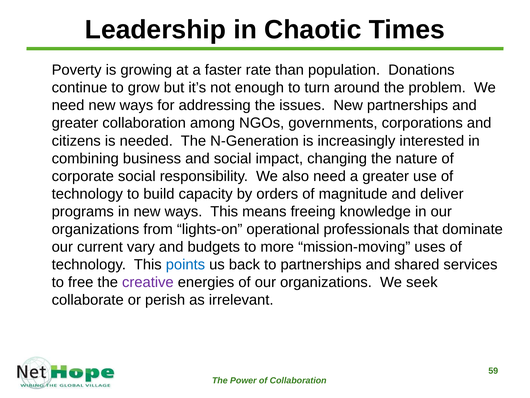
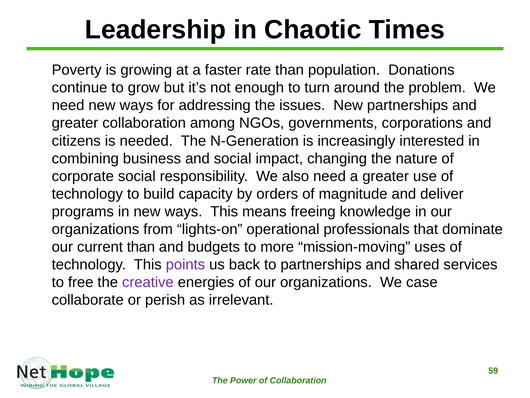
current vary: vary -> than
points colour: blue -> purple
seek: seek -> case
